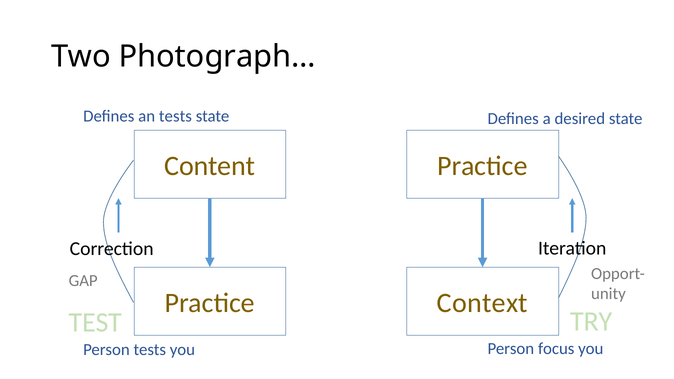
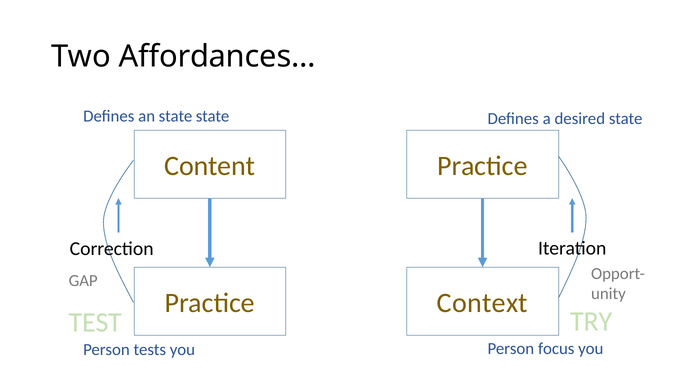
Photograph…: Photograph… -> Affordances…
an tests: tests -> state
